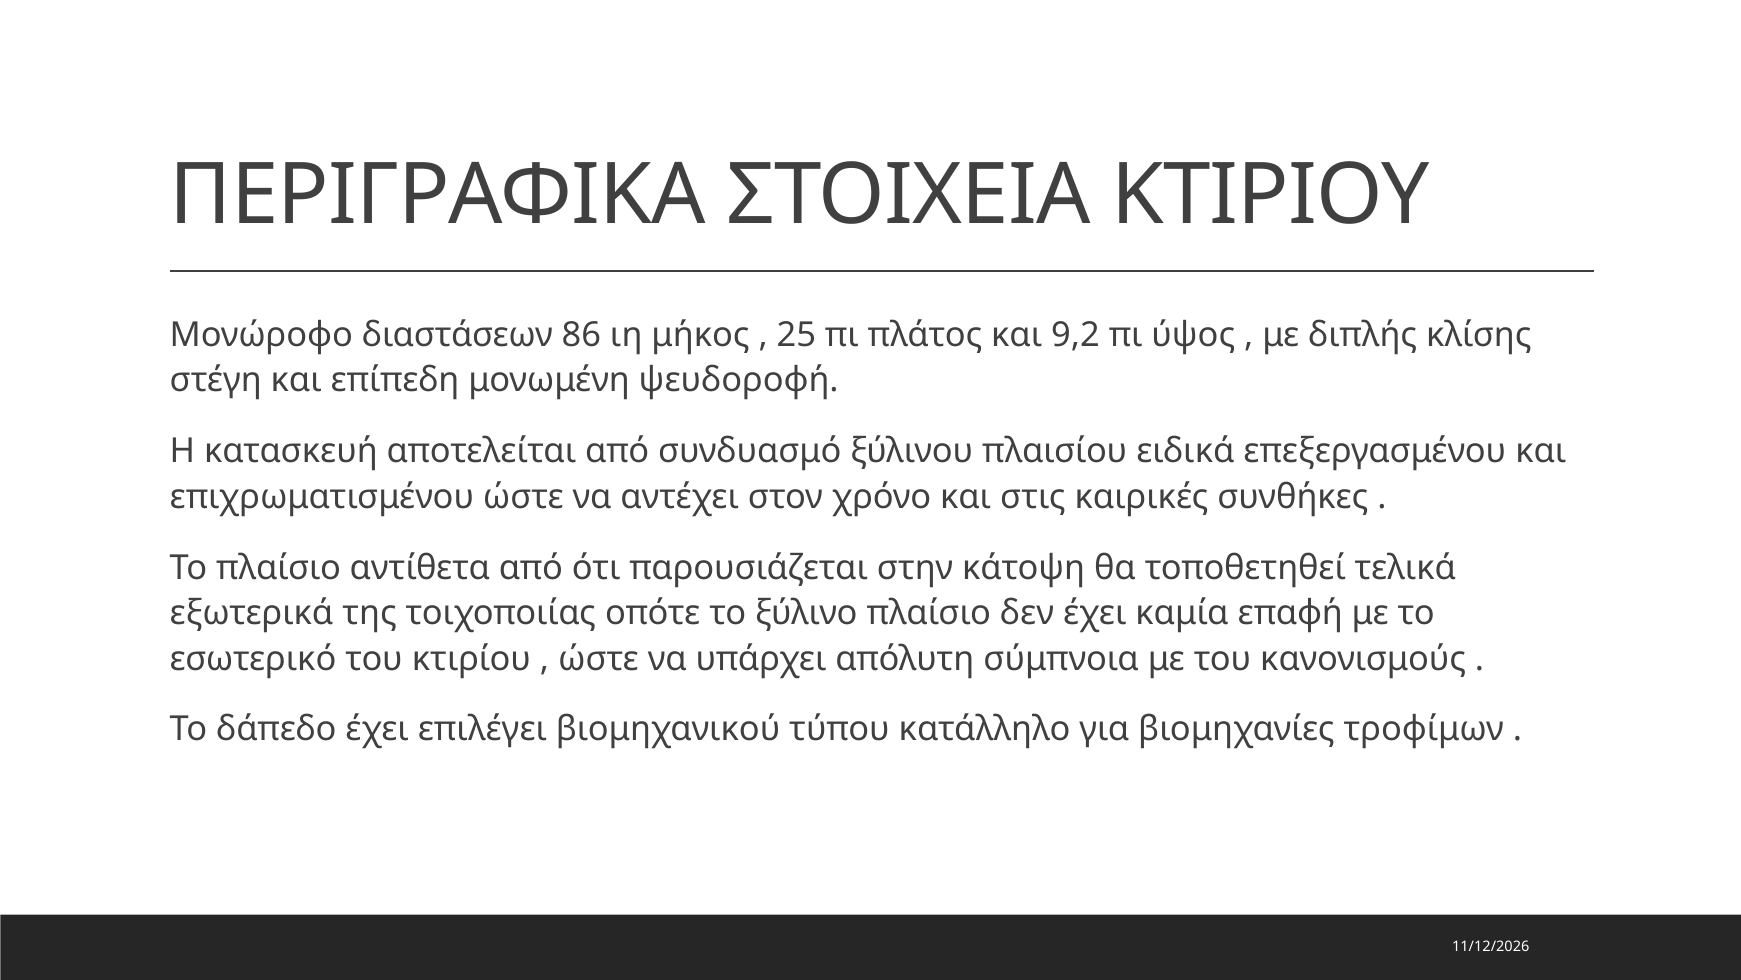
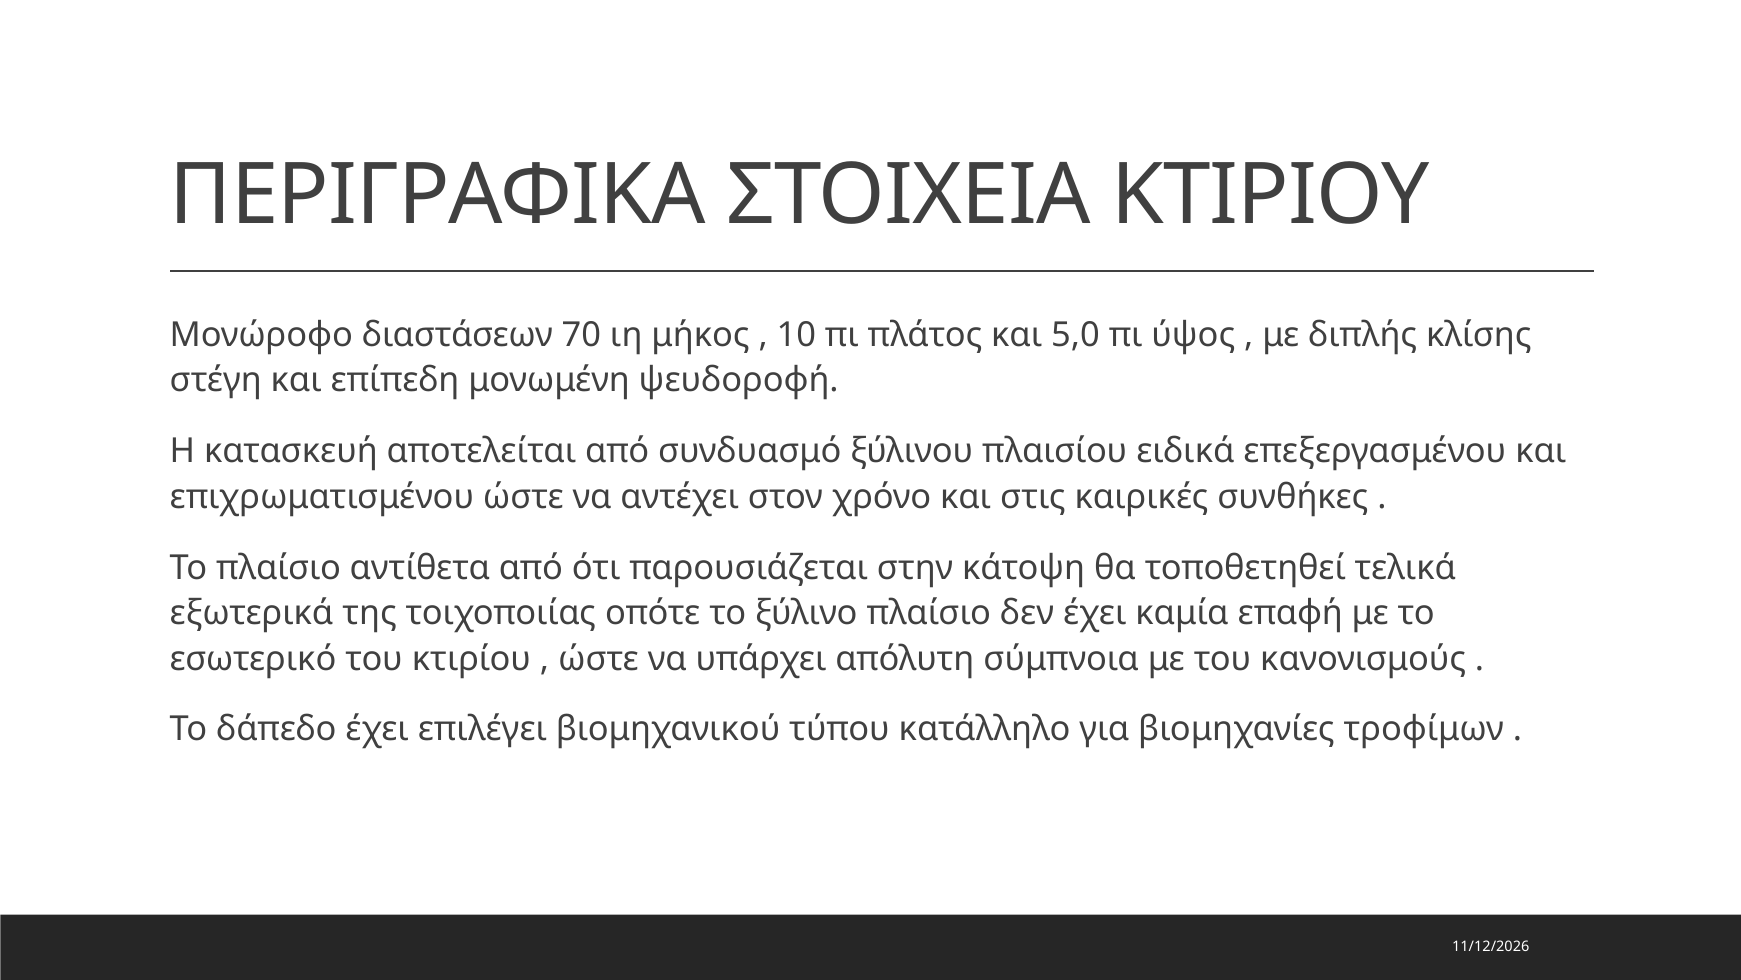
86: 86 -> 70
25: 25 -> 10
9,2: 9,2 -> 5,0
